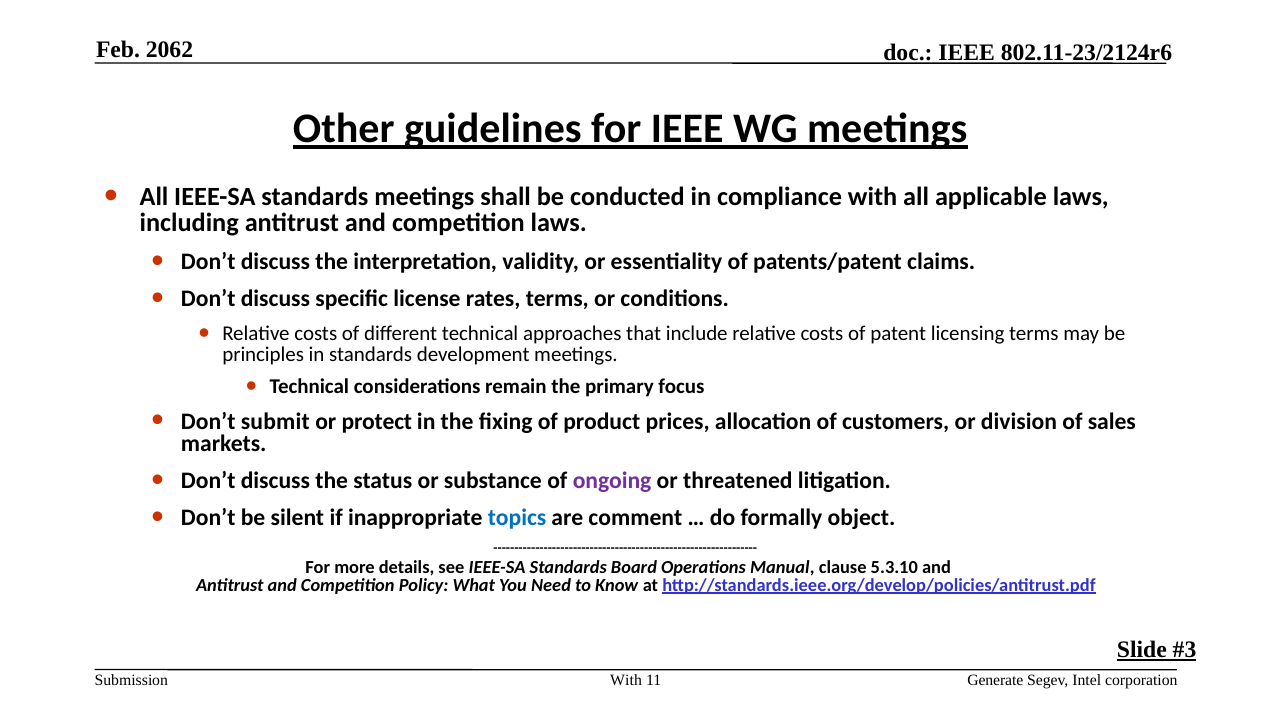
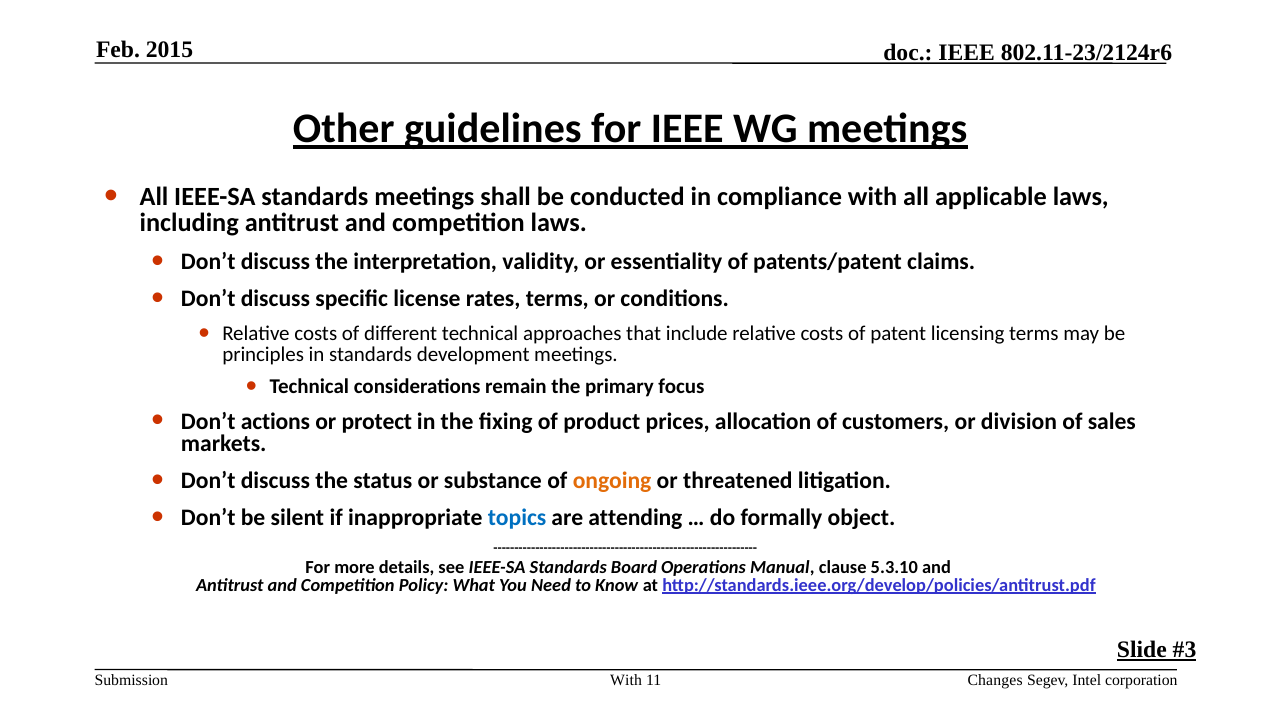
2062: 2062 -> 2015
submit: submit -> actions
ongoing colour: purple -> orange
comment: comment -> attending
Generate: Generate -> Changes
